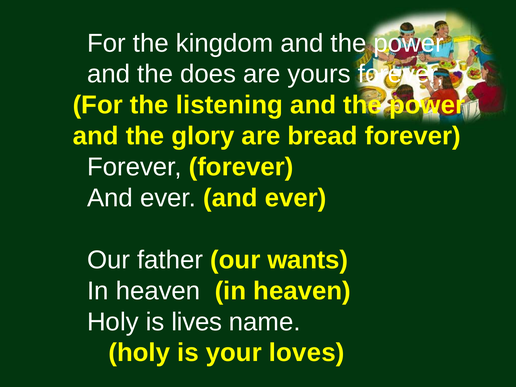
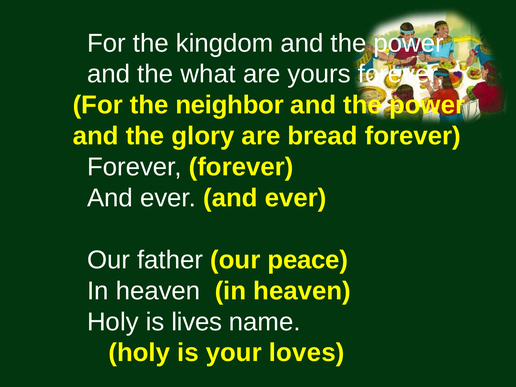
does: does -> what
listening: listening -> neighbor
wants: wants -> peace
